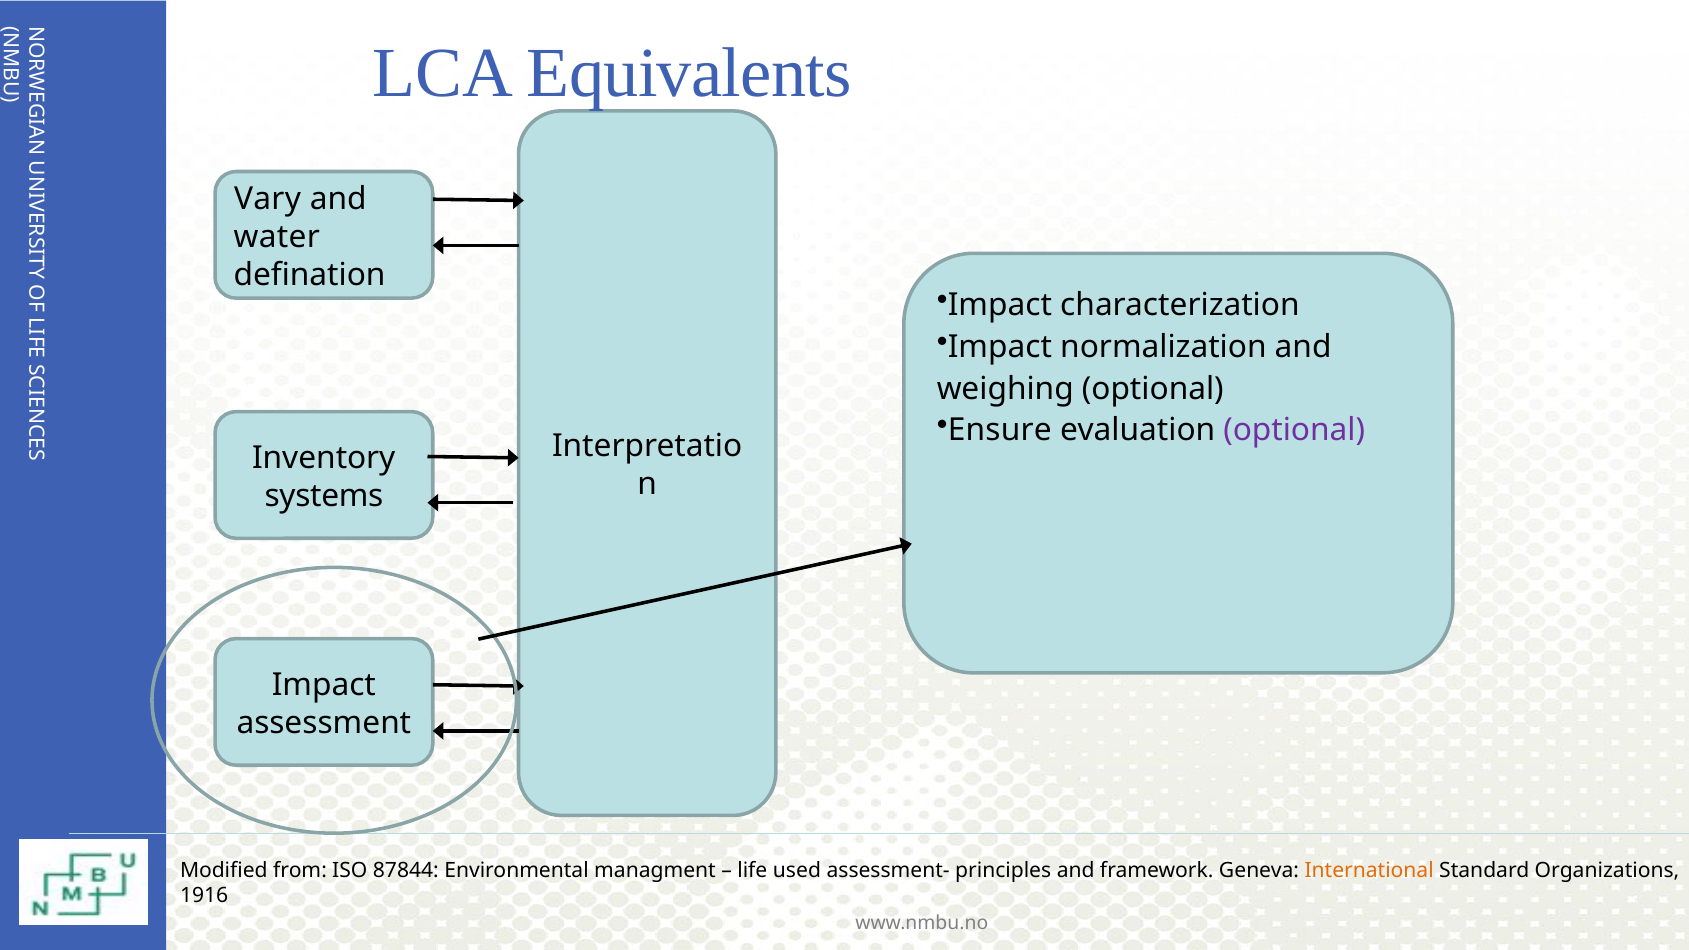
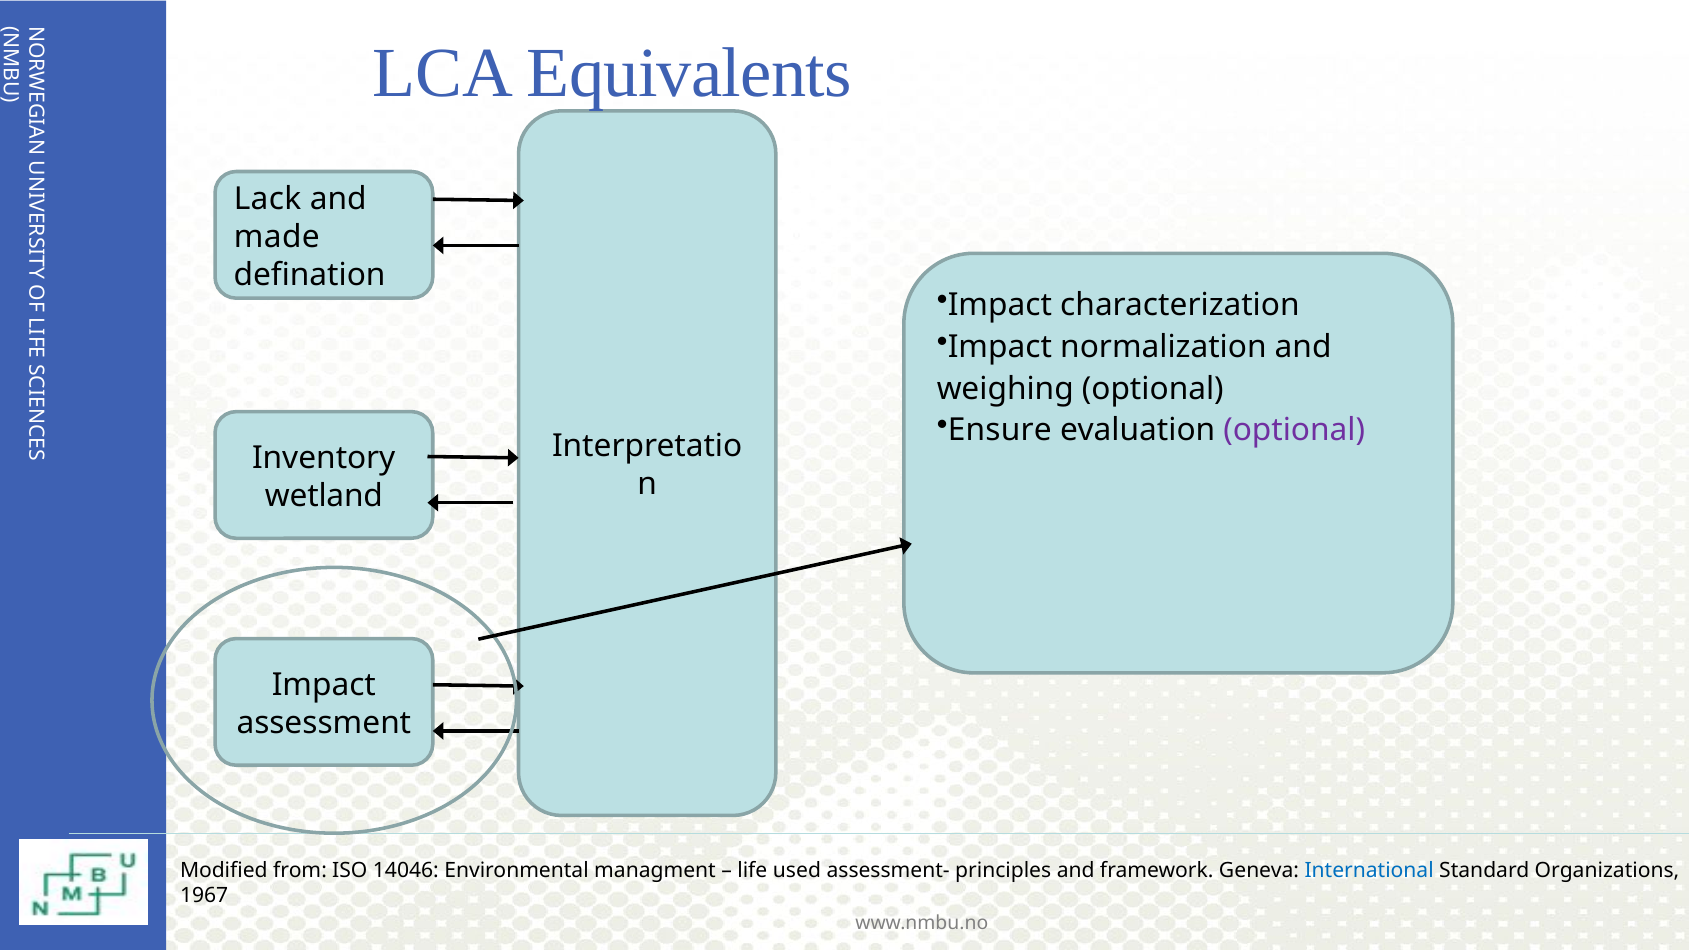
Vary: Vary -> Lack
water: water -> made
systems: systems -> wetland
87844: 87844 -> 14046
International colour: orange -> blue
1916: 1916 -> 1967
